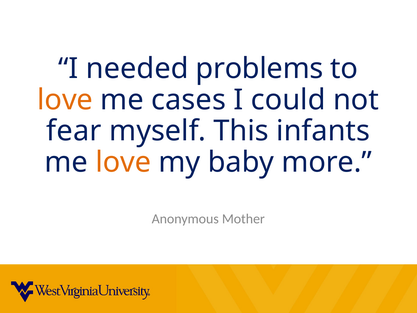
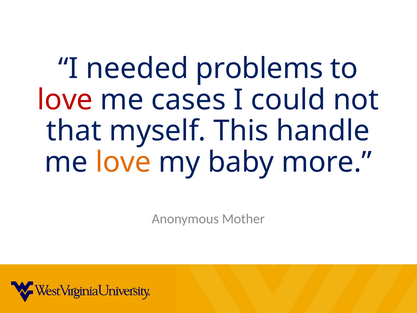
love at (65, 100) colour: orange -> red
fear: fear -> that
infants: infants -> handle
